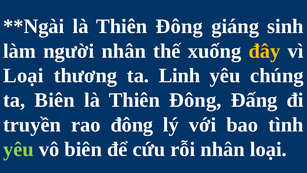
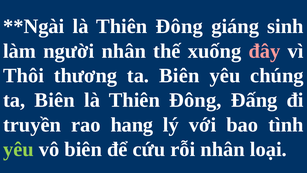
đây colour: yellow -> pink
Loại at (23, 75): Loại -> Thôi
thương ta Linh: Linh -> Biên
rao đông: đông -> hang
